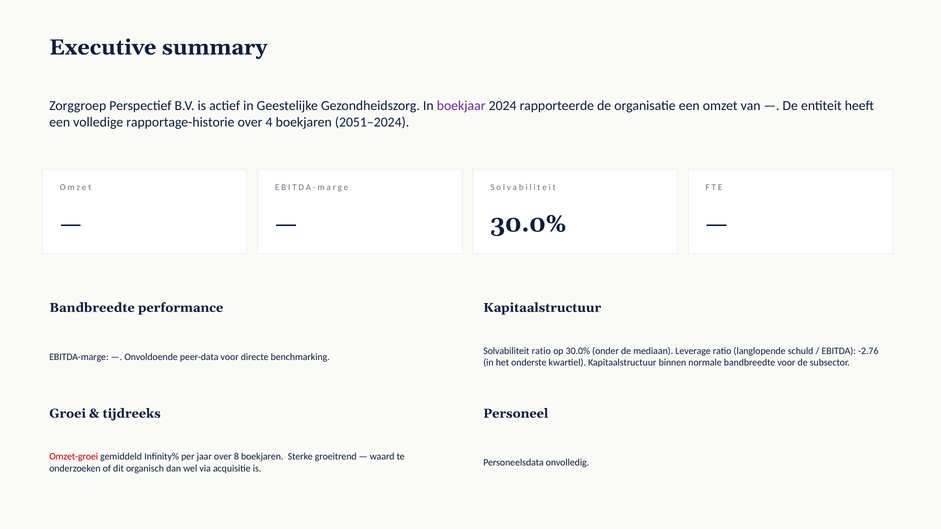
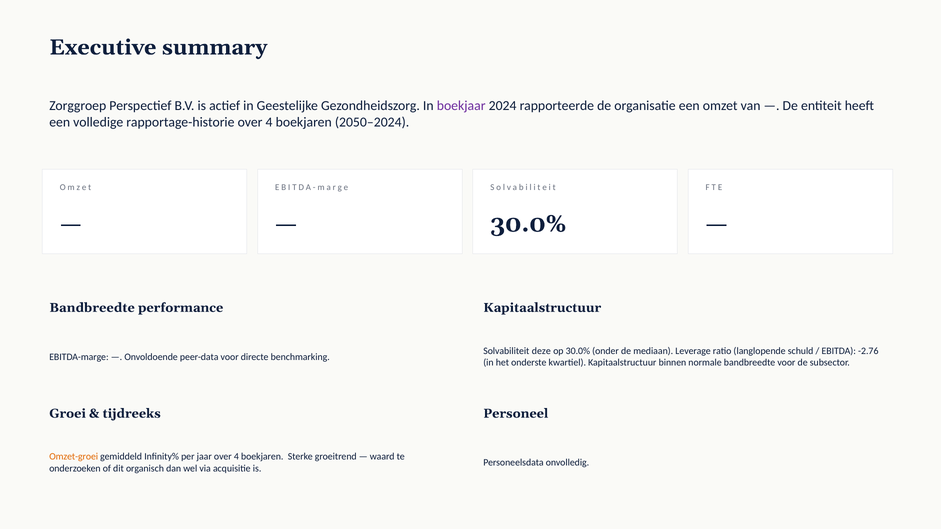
2051–2024: 2051–2024 -> 2050–2024
Solvabiliteit ratio: ratio -> deze
Omzet-groei colour: red -> orange
jaar over 8: 8 -> 4
